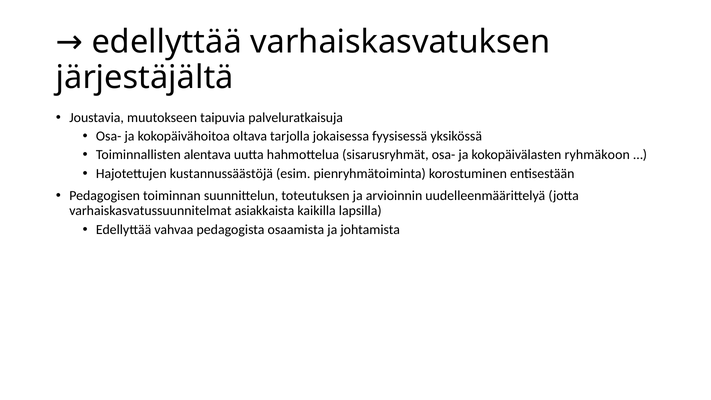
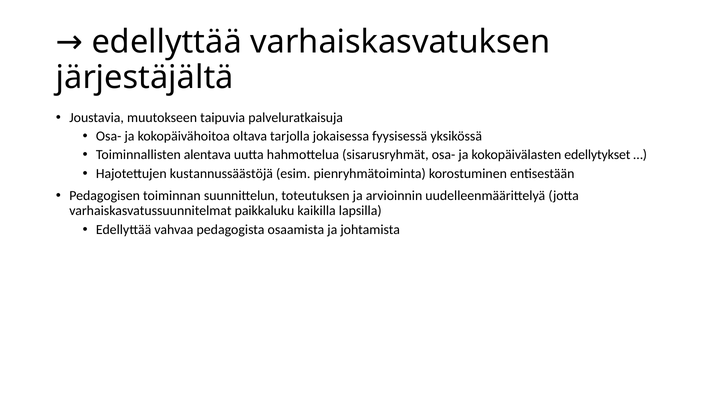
ryhmäkoon: ryhmäkoon -> edellytykset
asiakkaista: asiakkaista -> paikkaluku
